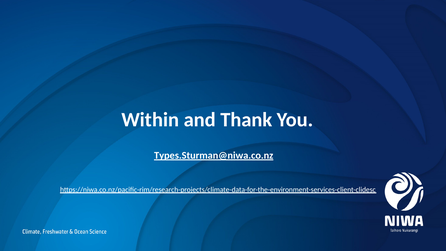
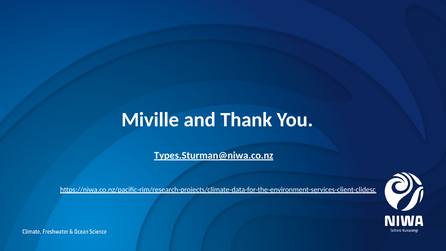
Within: Within -> Miville
